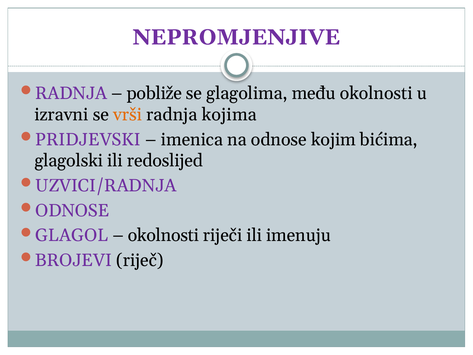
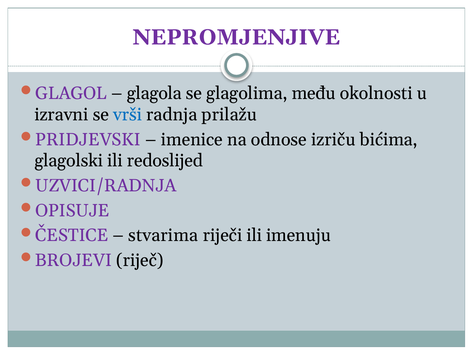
RADNJA at (71, 93): RADNJA -> GLAGOL
pobliže: pobliže -> glagola
vrši colour: orange -> blue
kojima: kojima -> prilažu
imenica: imenica -> imenice
kojim: kojim -> izriču
ODNOSE at (72, 210): ODNOSE -> OPISUJE
GLAGOL: GLAGOL -> ČESTICE
okolnosti at (163, 235): okolnosti -> stvarima
